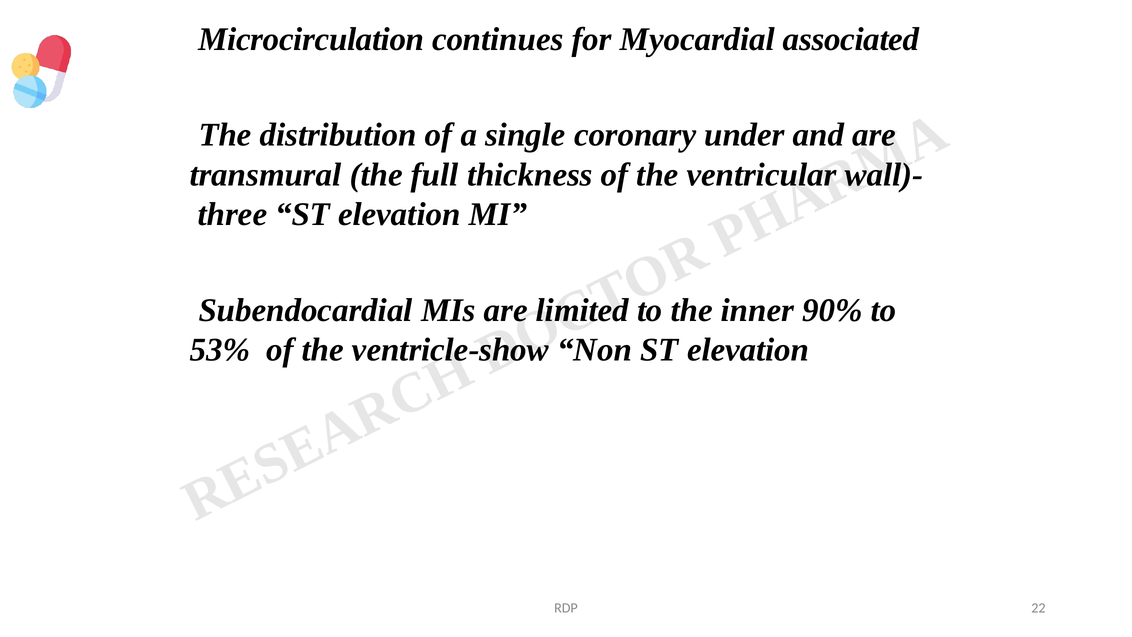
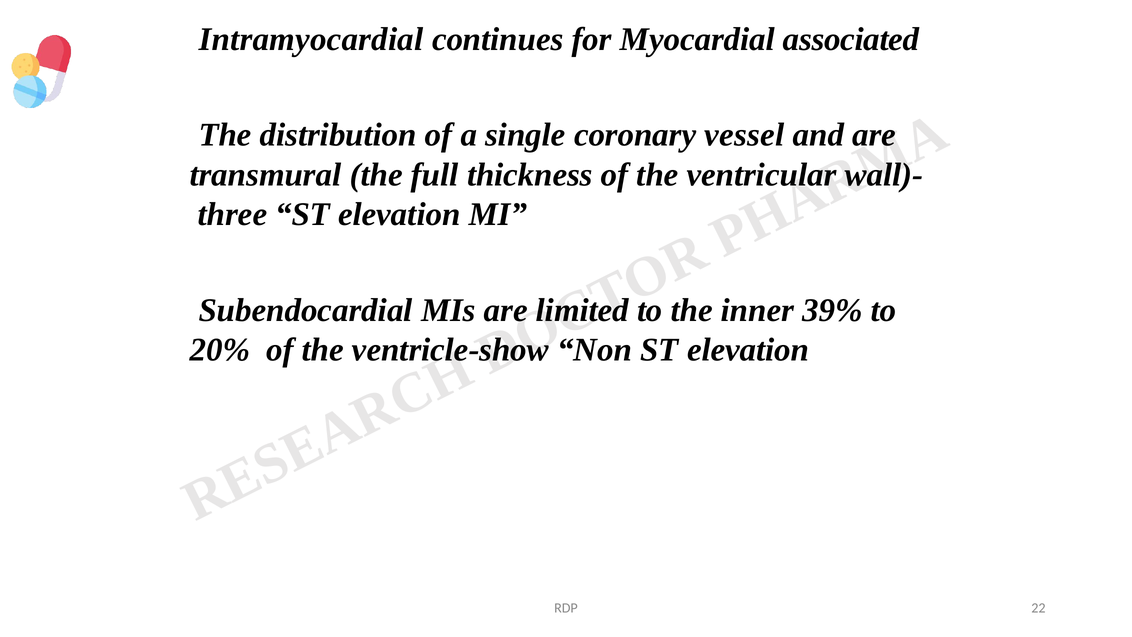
Microcirculation: Microcirculation -> Intramyocardial
under: under -> vessel
90%: 90% -> 39%
53%: 53% -> 20%
